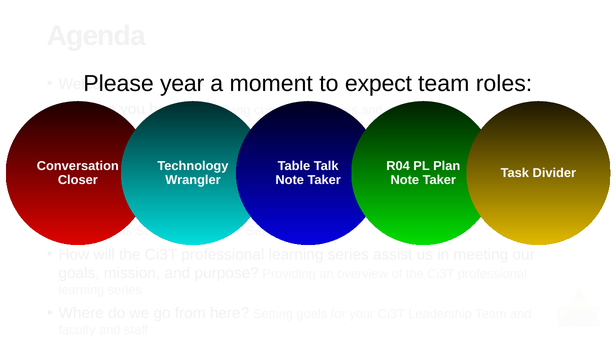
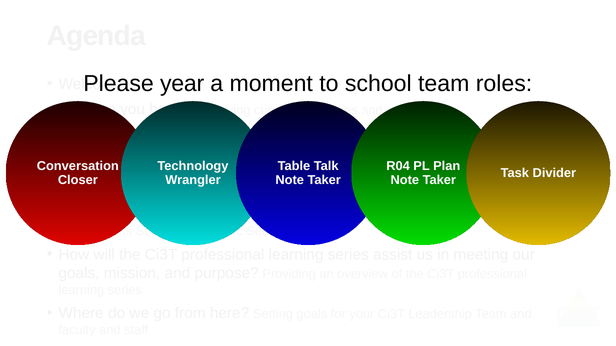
to expect: expect -> school
